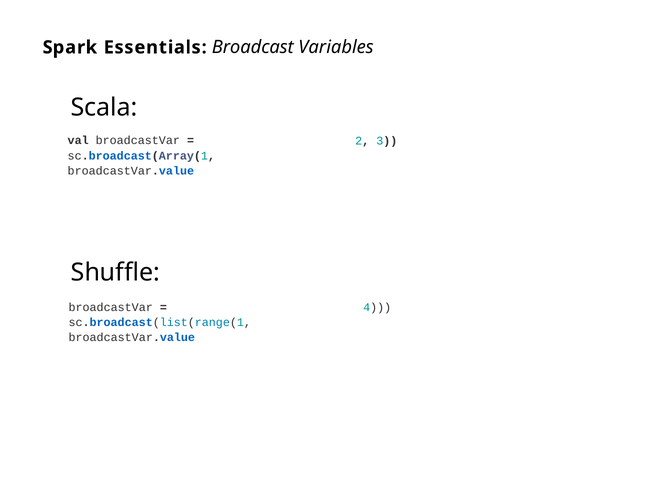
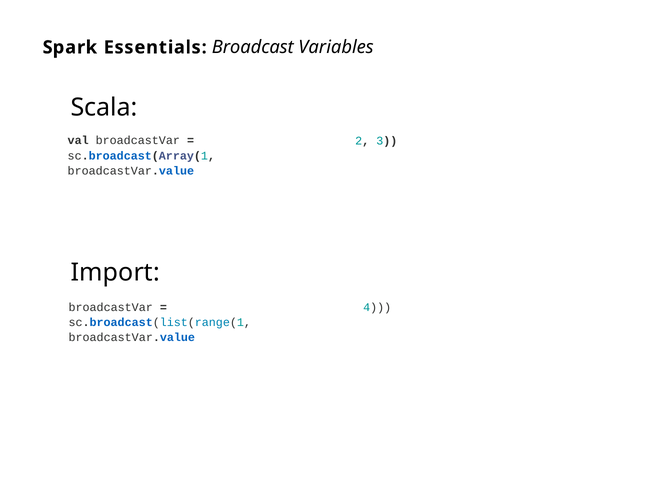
Shuffle: Shuffle -> Import
